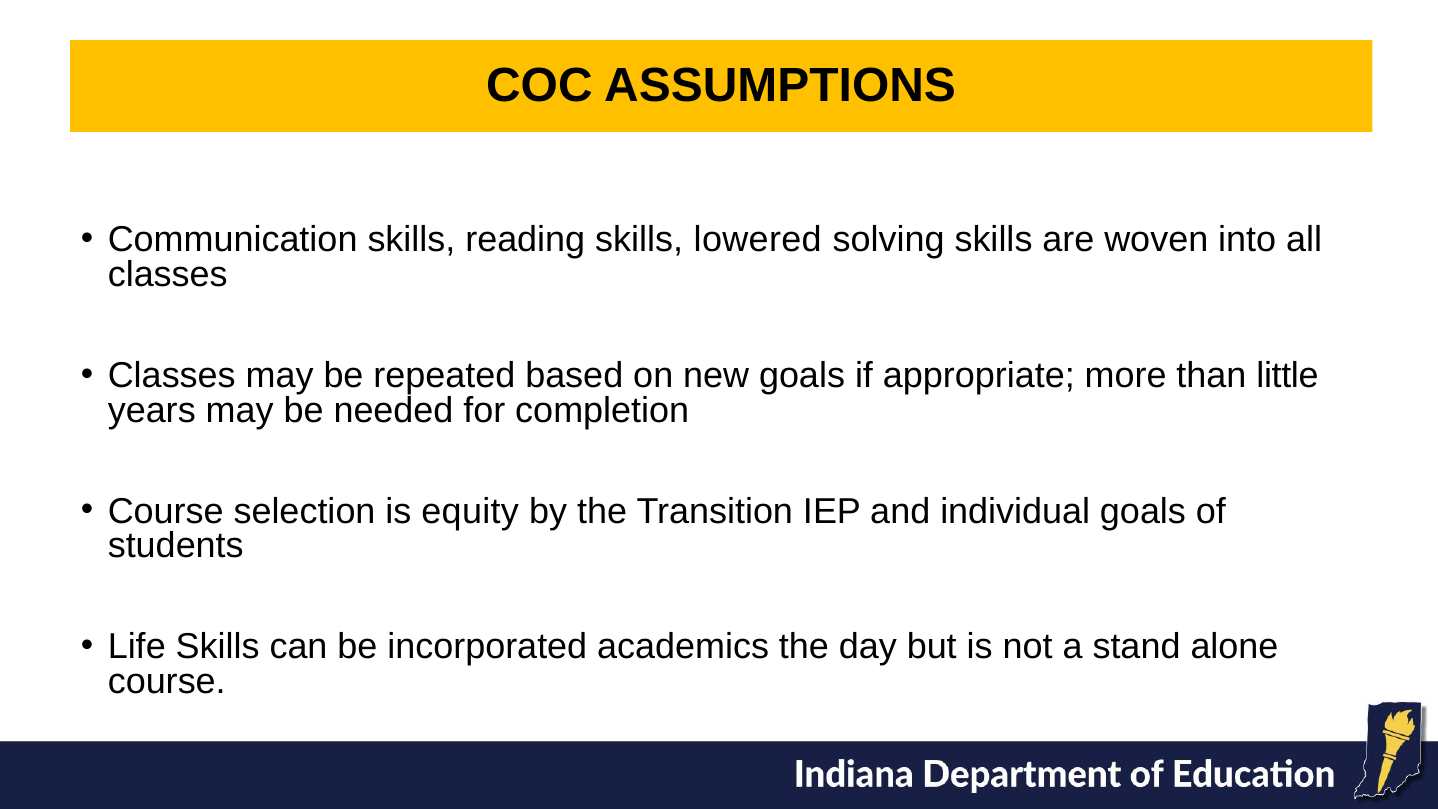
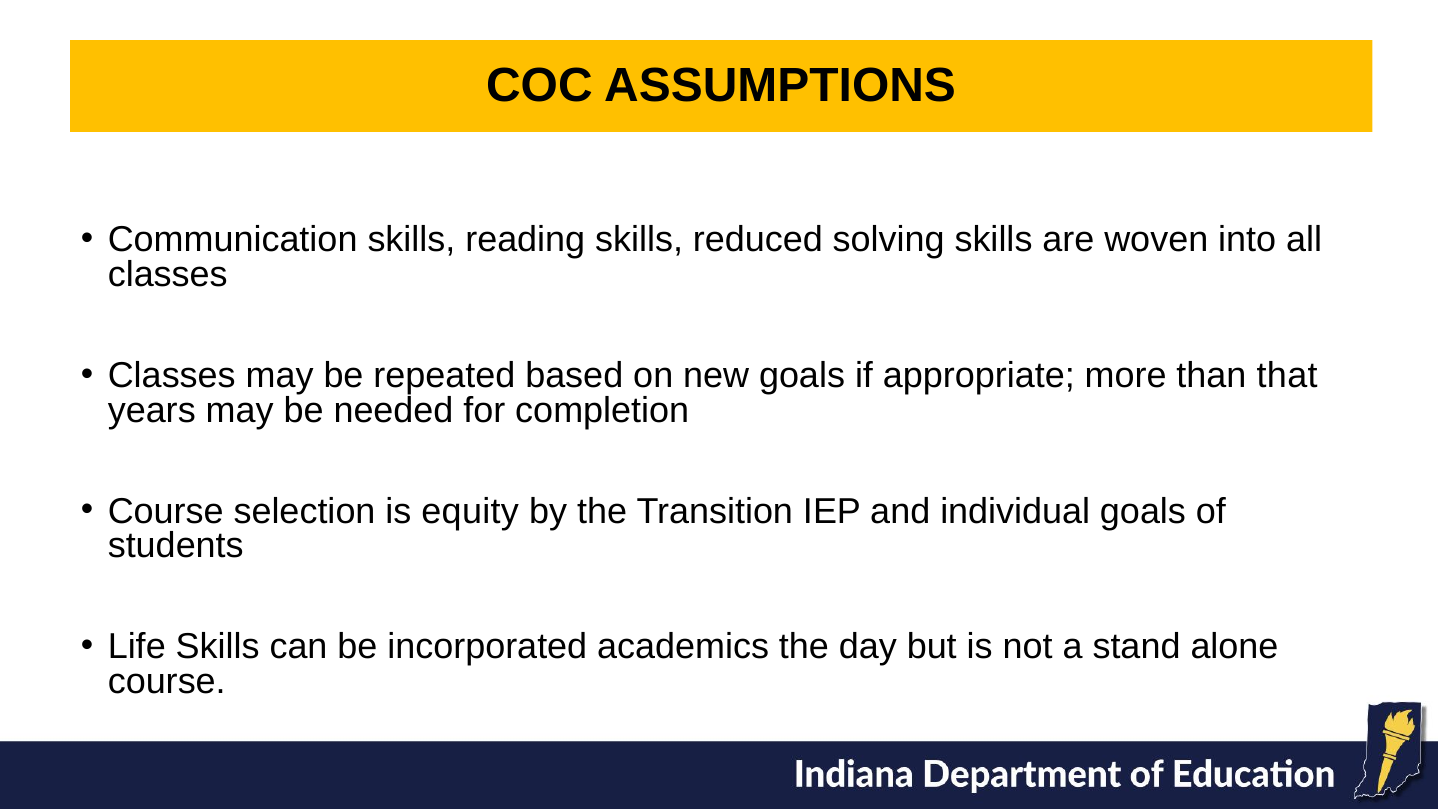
lowered: lowered -> reduced
little: little -> that
